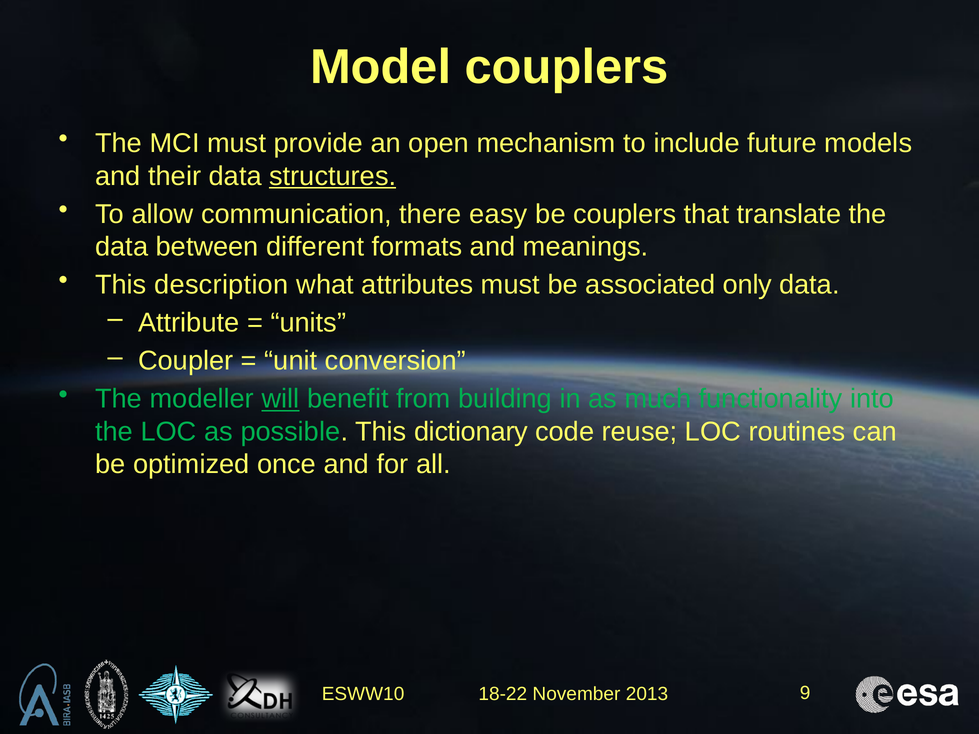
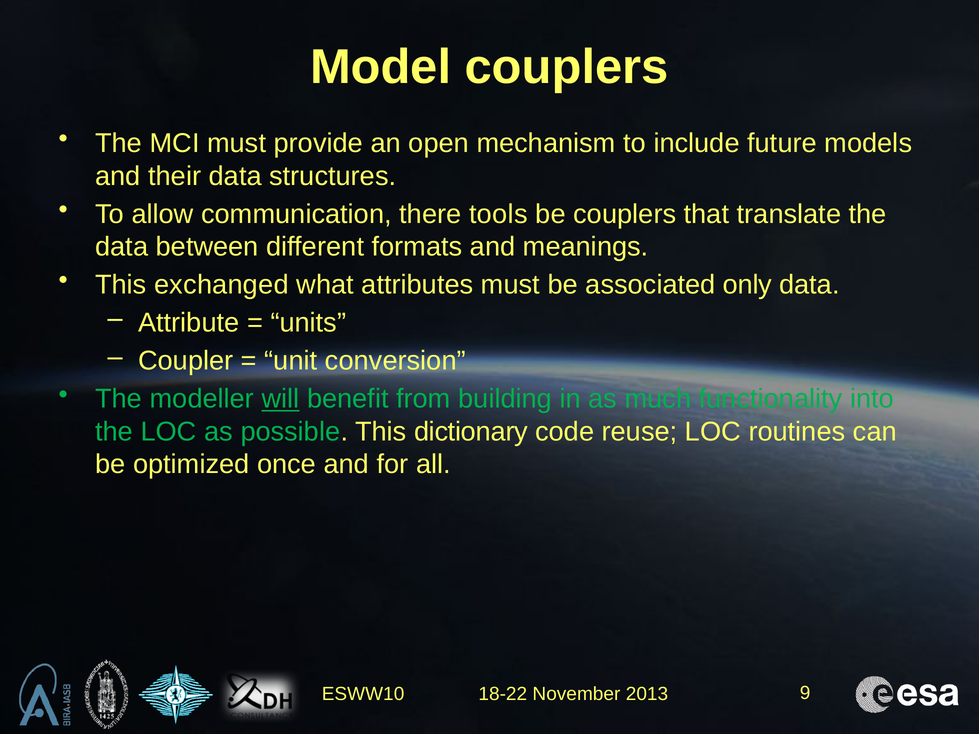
structures underline: present -> none
easy: easy -> tools
description: description -> exchanged
